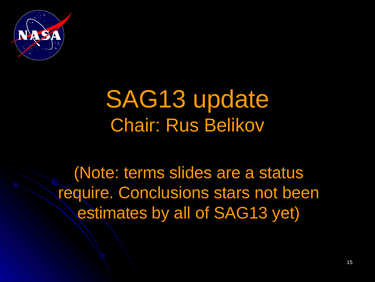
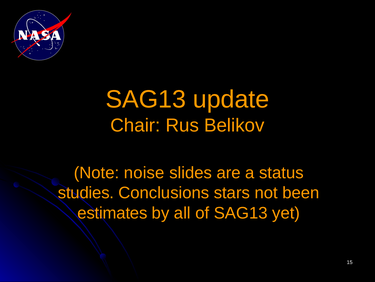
terms: terms -> noise
require: require -> studies
